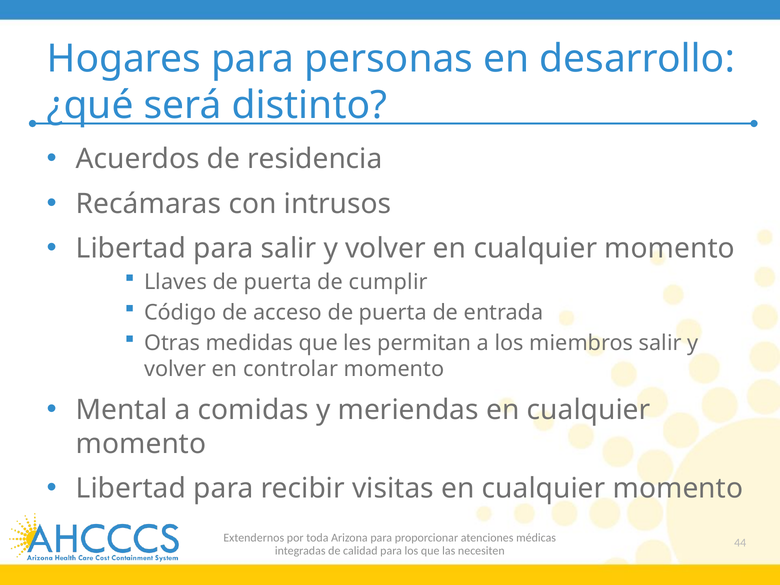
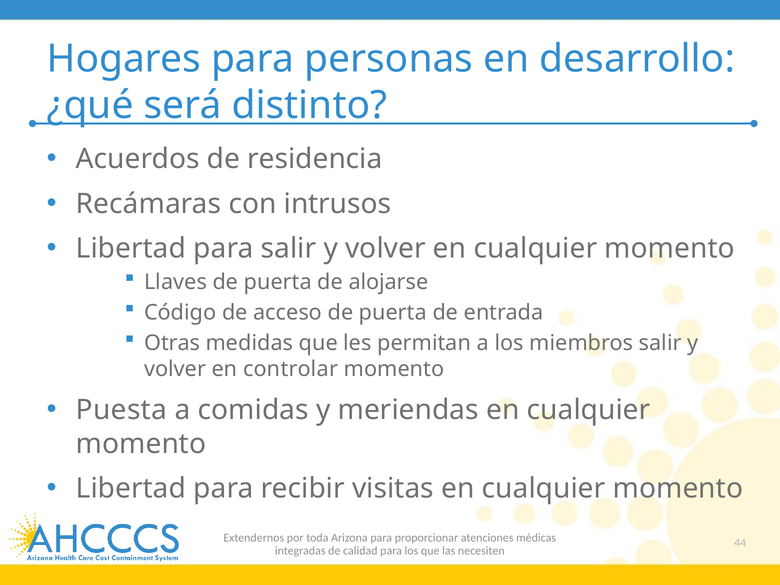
cumplir: cumplir -> alojarse
Mental: Mental -> Puesta
